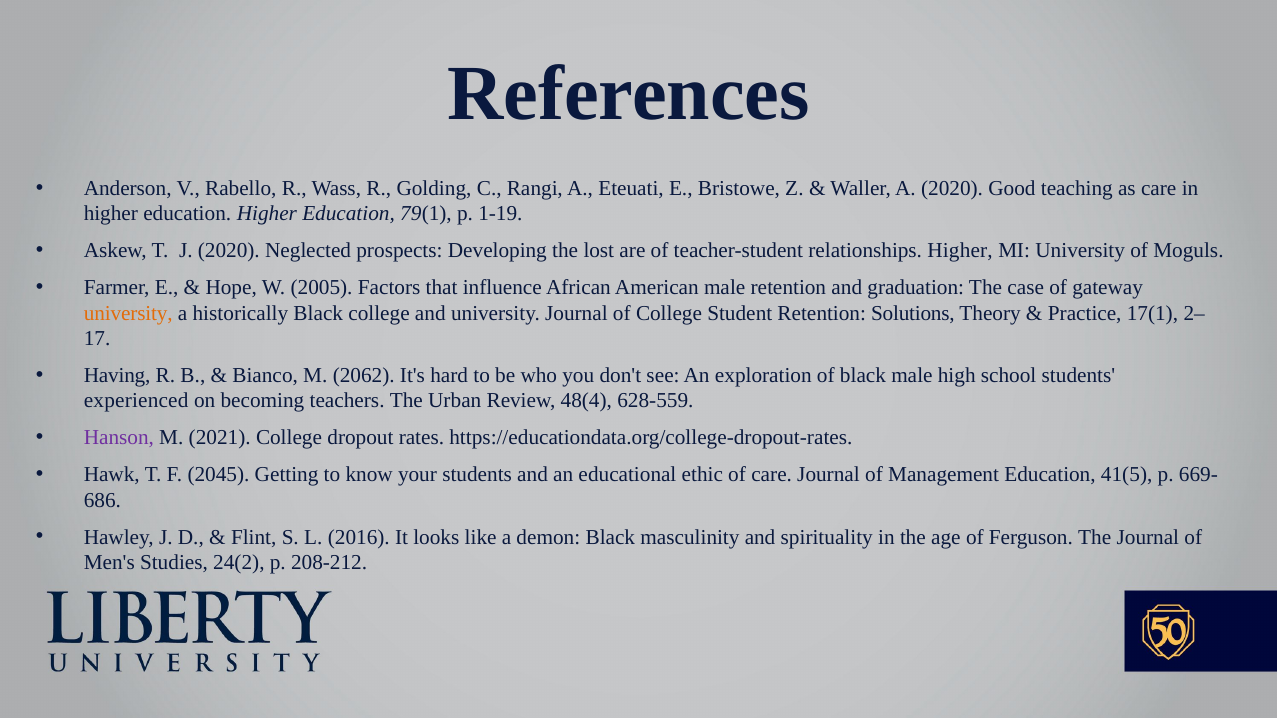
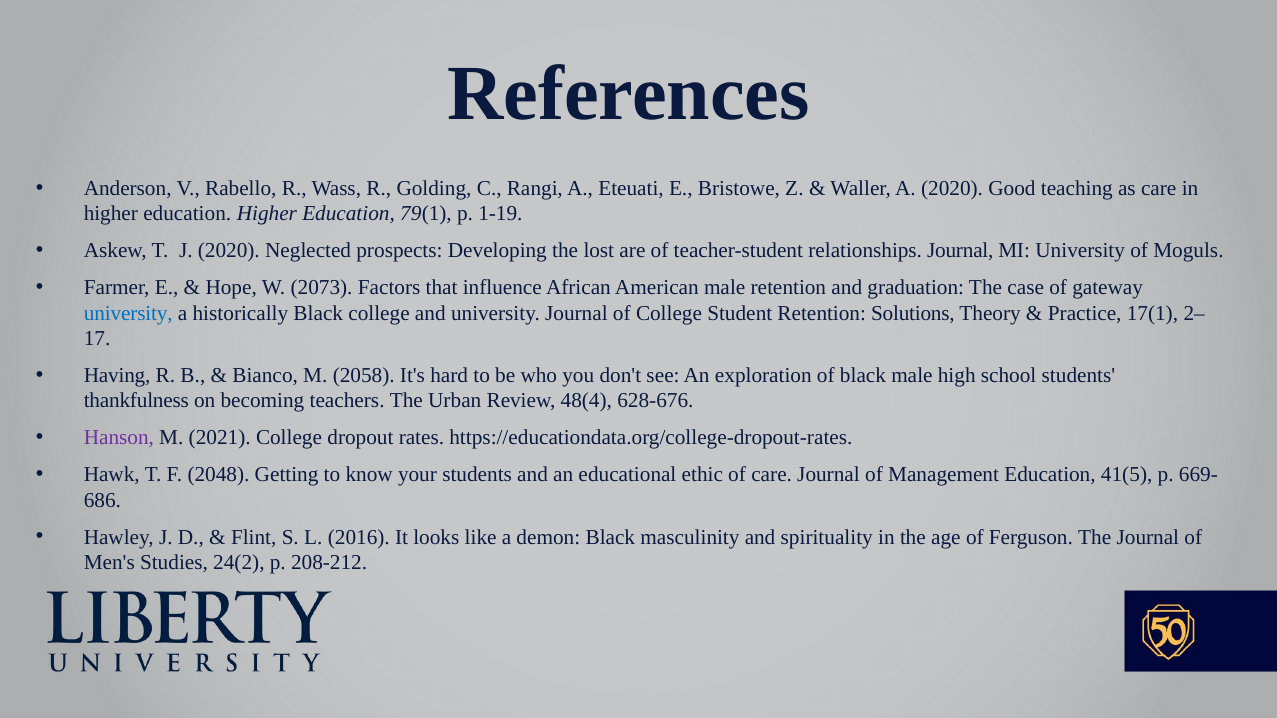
relationships Higher: Higher -> Journal
2005: 2005 -> 2073
university at (128, 313) colour: orange -> blue
2062: 2062 -> 2058
experienced: experienced -> thankfulness
628-559: 628-559 -> 628-676
2045: 2045 -> 2048
